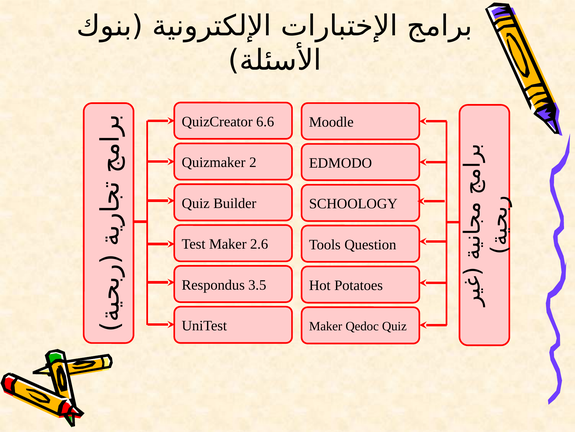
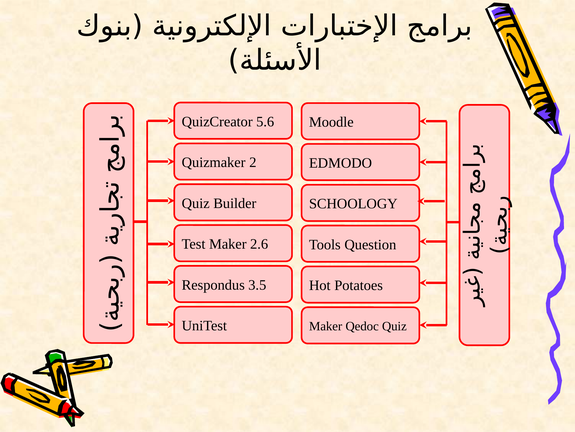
6.6: 6.6 -> 5.6
